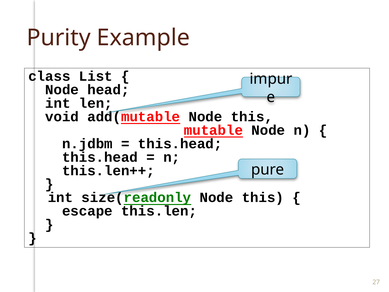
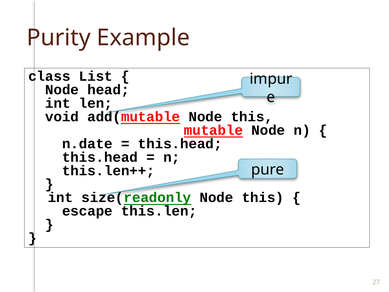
n.jdbm: n.jdbm -> n.date
